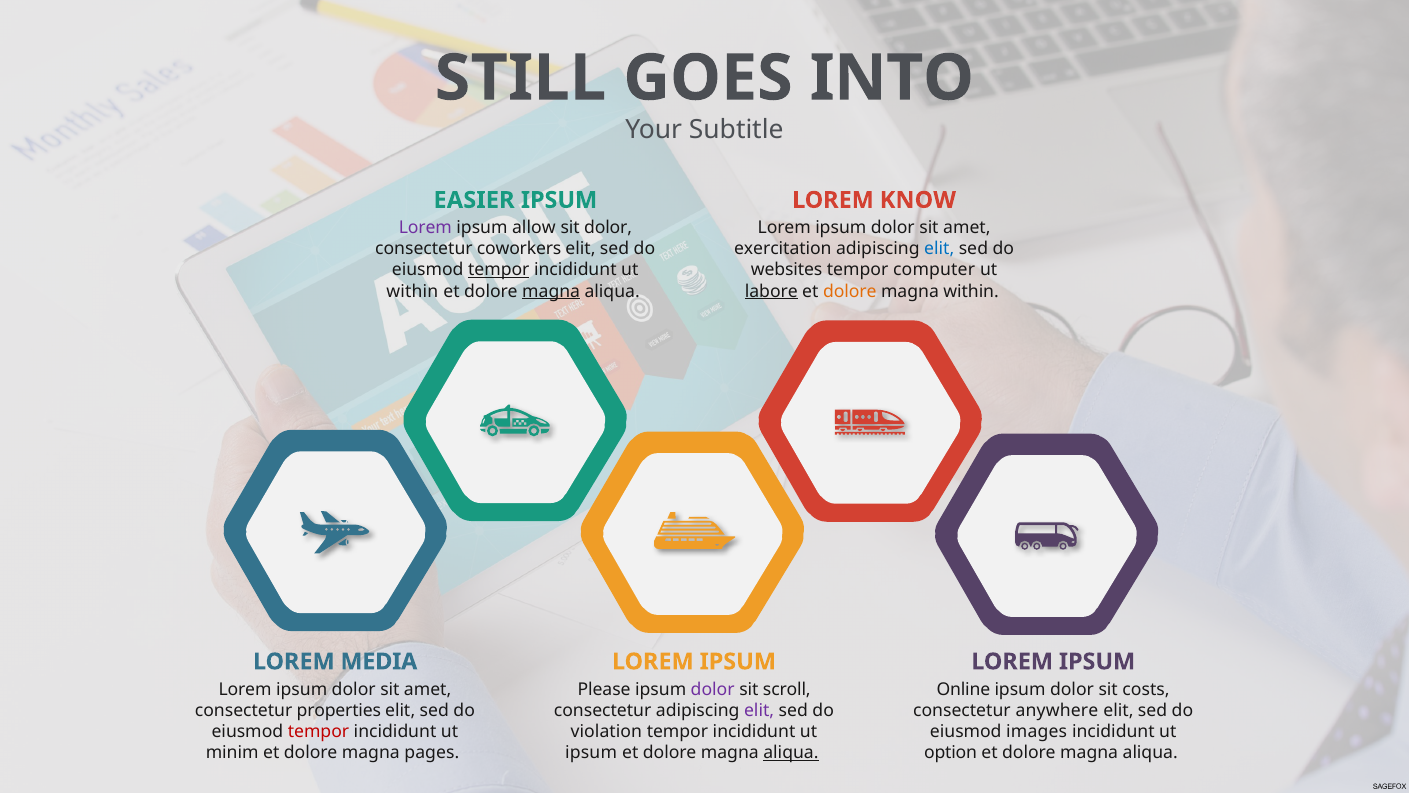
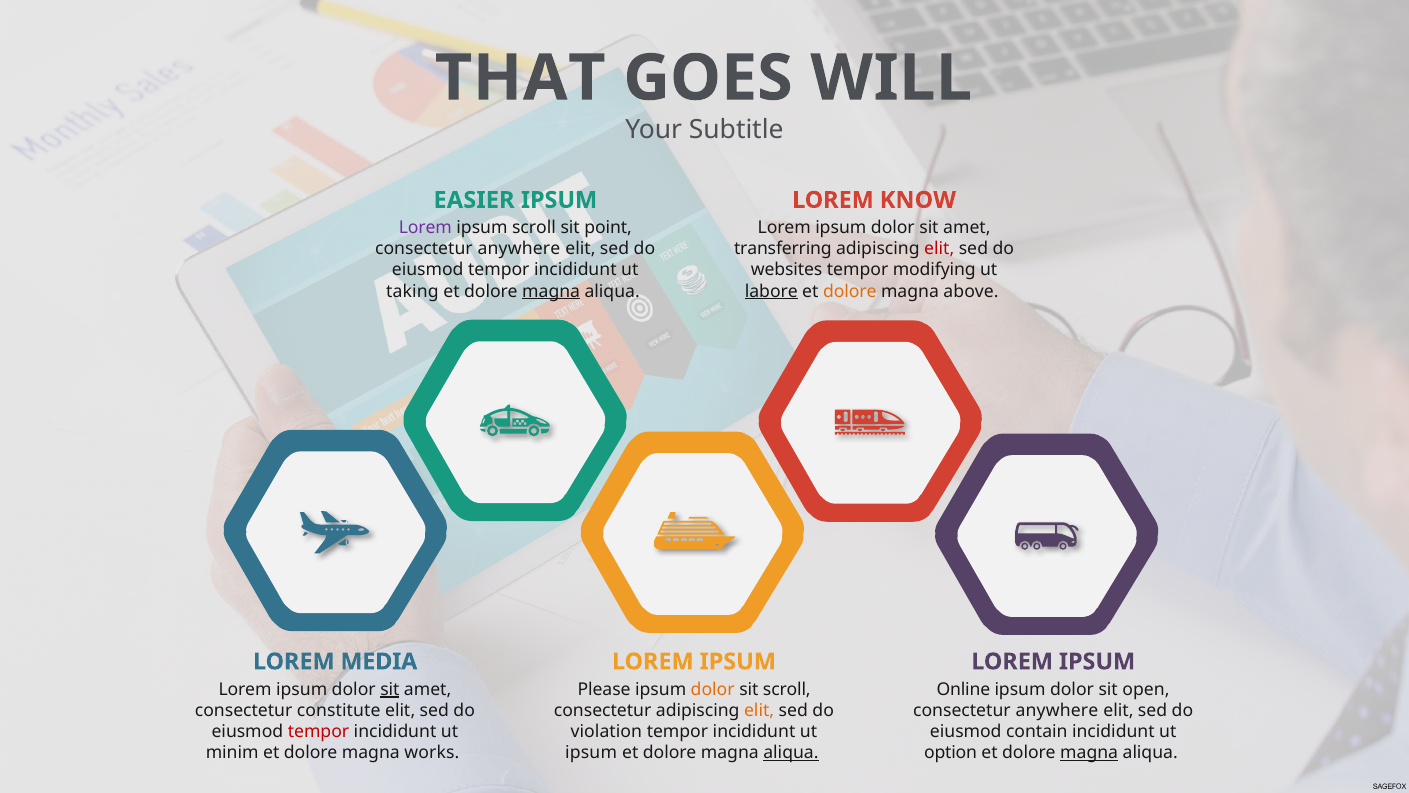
STILL: STILL -> THAT
INTO: INTO -> WILL
ipsum allow: allow -> scroll
sit dolor: dolor -> point
coworkers at (519, 249): coworkers -> anywhere
exercitation: exercitation -> transferring
elit at (939, 249) colour: blue -> red
tempor at (499, 270) underline: present -> none
computer: computer -> modifying
within at (412, 291): within -> taking
magna within: within -> above
sit at (390, 689) underline: none -> present
dolor at (713, 689) colour: purple -> orange
costs: costs -> open
properties: properties -> constitute
elit at (759, 710) colour: purple -> orange
images: images -> contain
pages: pages -> works
magna at (1089, 752) underline: none -> present
